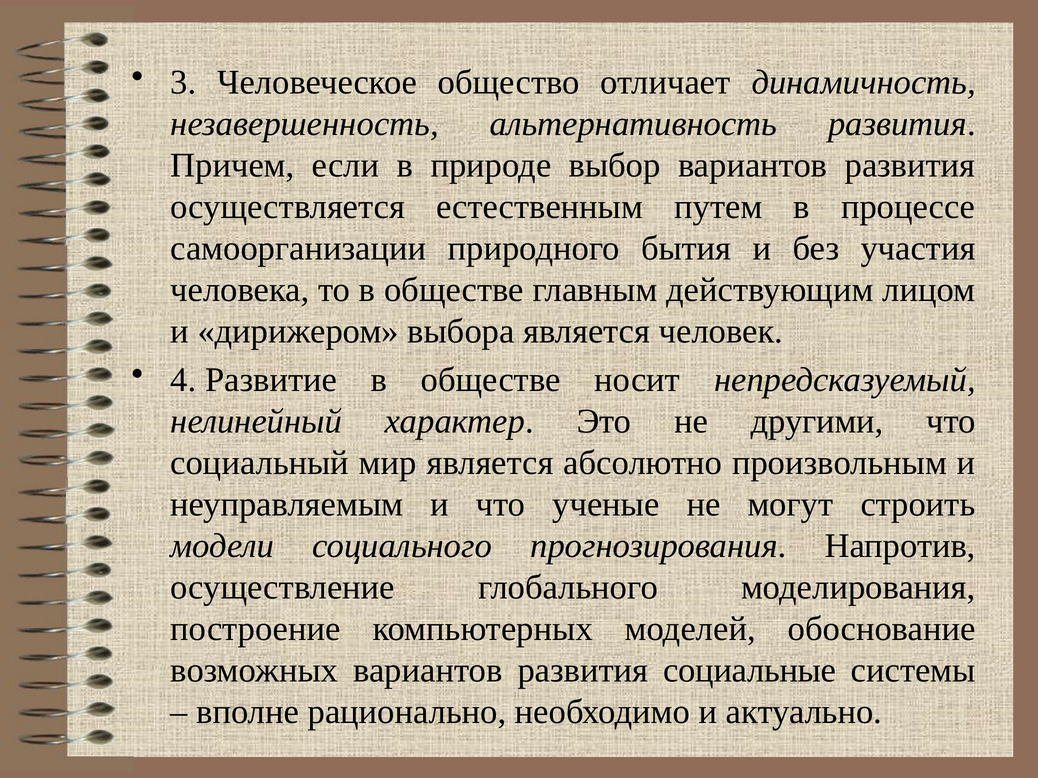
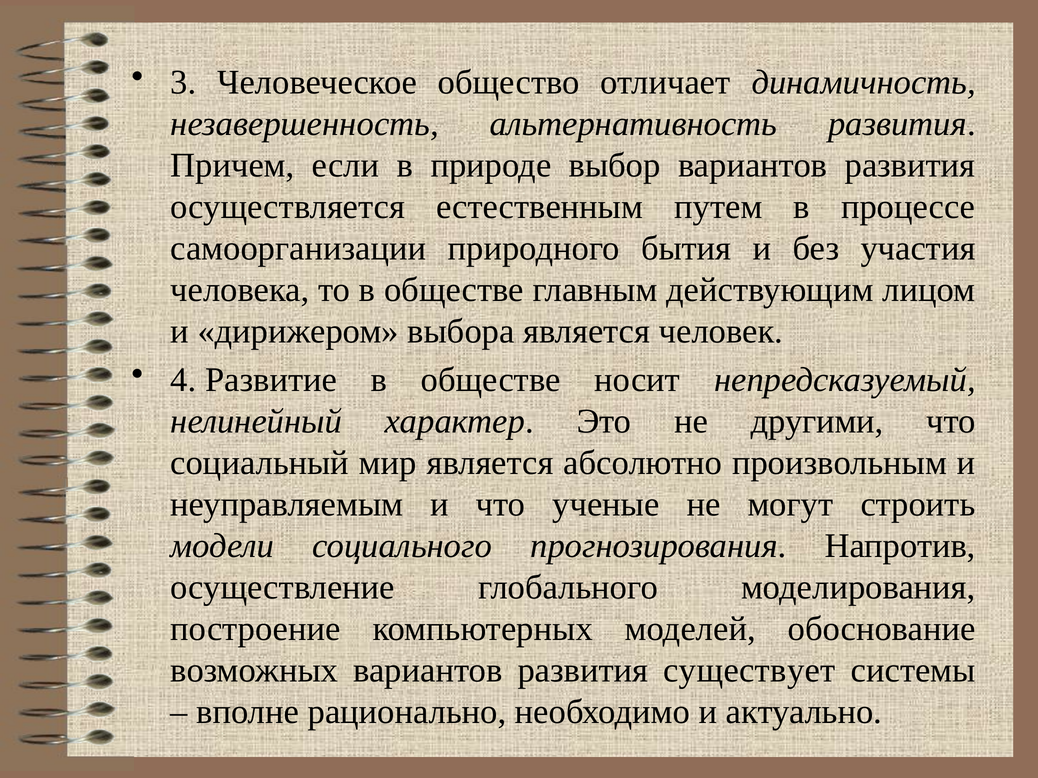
социальные: социальные -> существует
